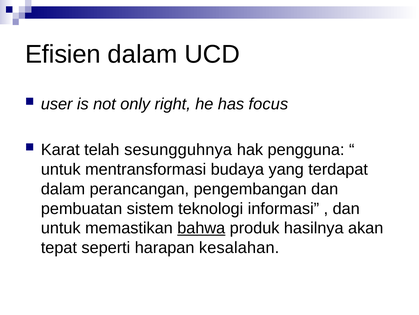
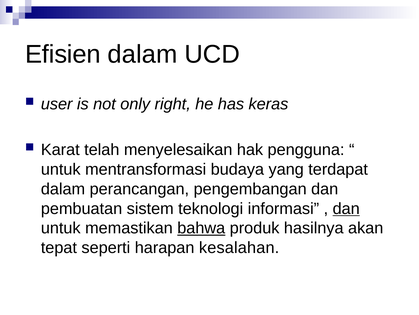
focus: focus -> keras
sesungguhnya: sesungguhnya -> menyelesaikan
dan at (346, 208) underline: none -> present
